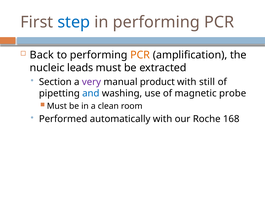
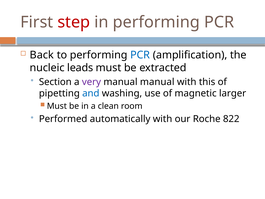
step colour: blue -> red
PCR at (140, 55) colour: orange -> blue
manual product: product -> manual
still: still -> this
probe: probe -> larger
168: 168 -> 822
